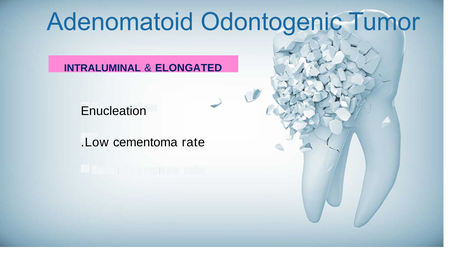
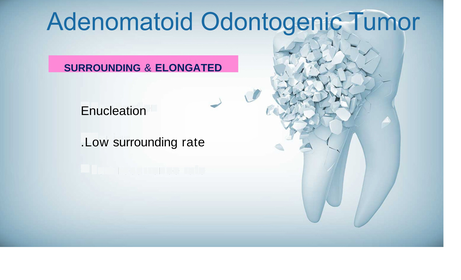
INTRALUMINAL at (102, 68): INTRALUMINAL -> SURROUNDING
.Low cementoma: cementoma -> surrounding
